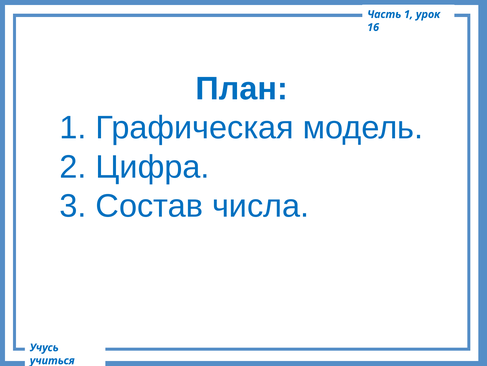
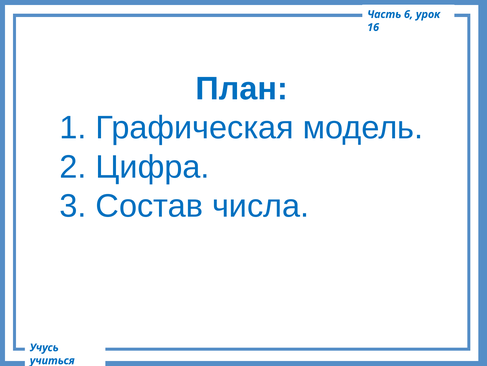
Часть 1: 1 -> 6
